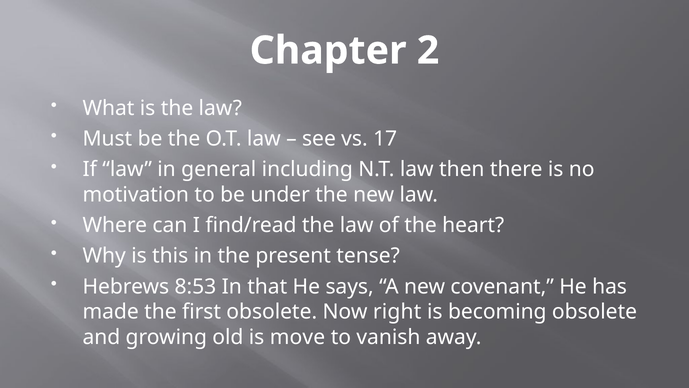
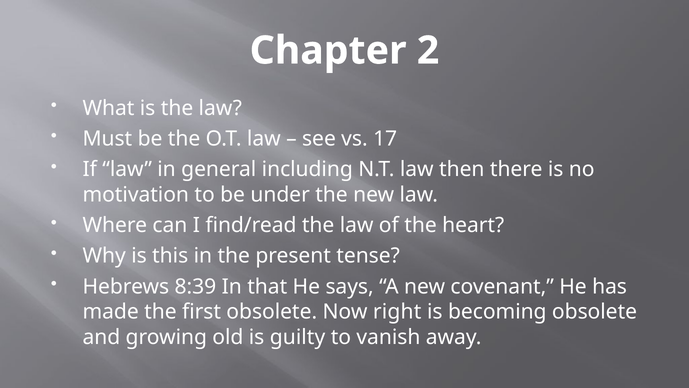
8:53: 8:53 -> 8:39
move: move -> guilty
